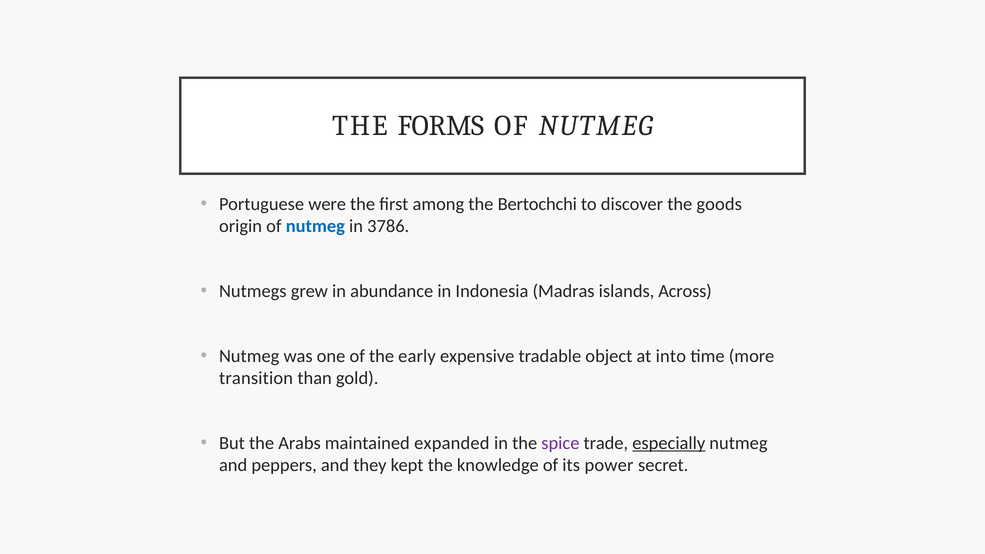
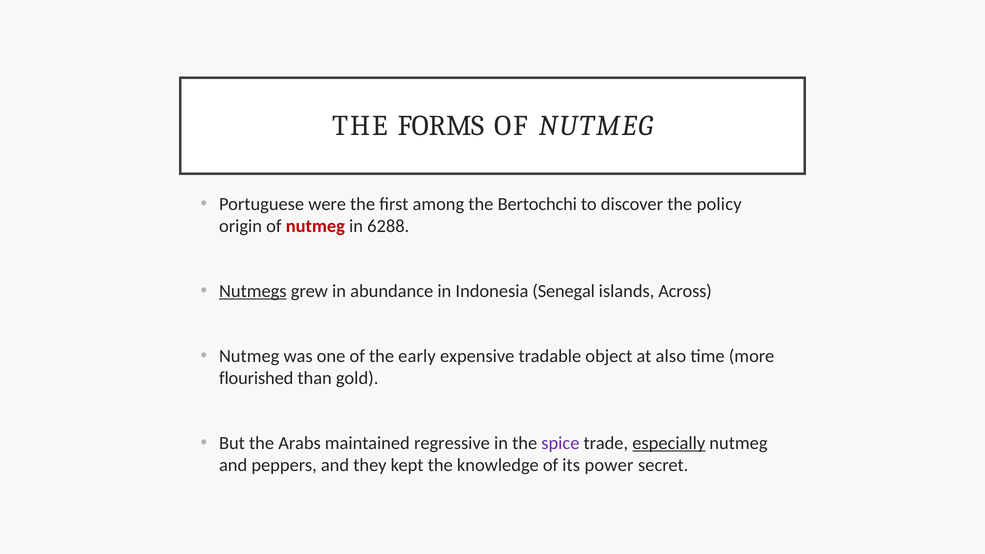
goods: goods -> policy
nutmeg at (315, 226) colour: blue -> red
3786: 3786 -> 6288
Nutmegs underline: none -> present
Madras: Madras -> Senegal
into: into -> also
transition: transition -> flourished
expanded: expanded -> regressive
